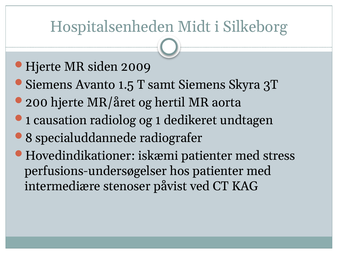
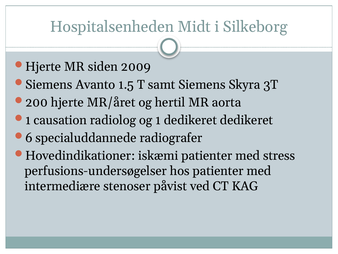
dedikeret undtagen: undtagen -> dedikeret
8: 8 -> 6
